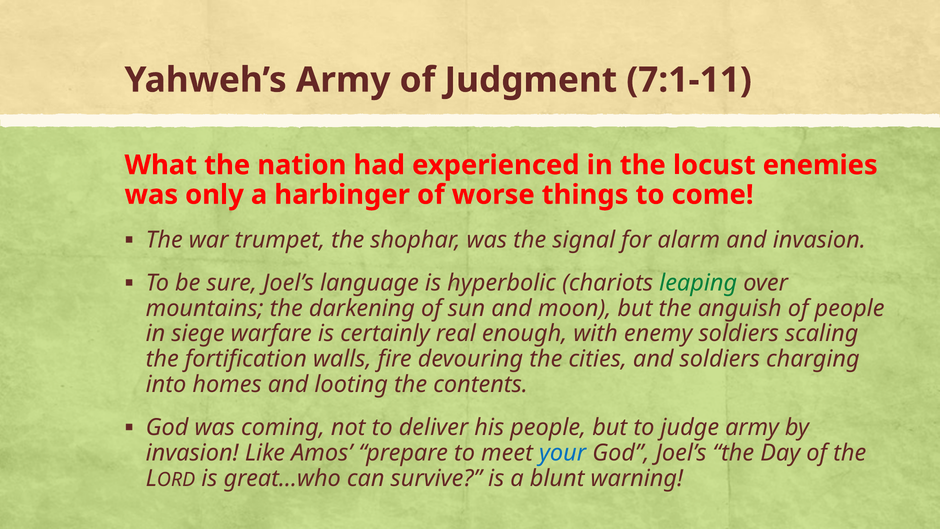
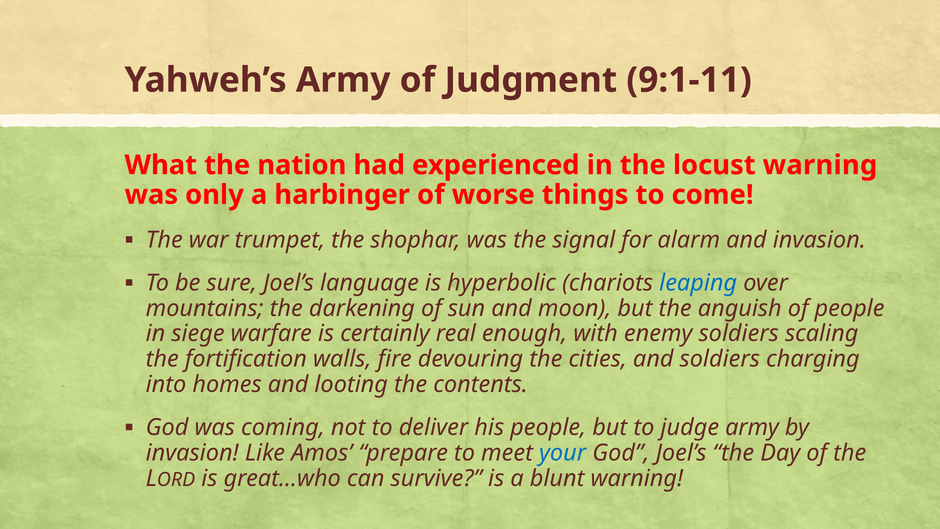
7:1-11: 7:1-11 -> 9:1-11
locust enemies: enemies -> warning
leaping colour: green -> blue
